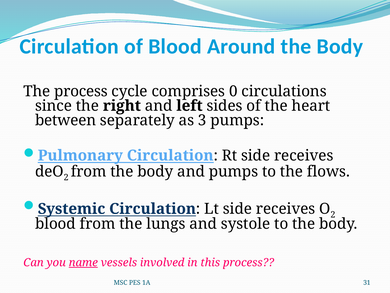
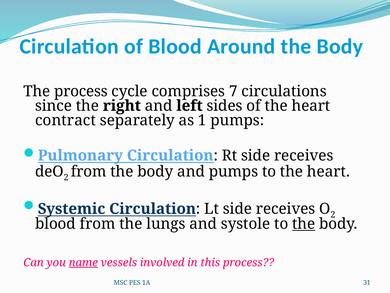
0: 0 -> 7
between: between -> contract
3: 3 -> 1
to the flows: flows -> heart
the at (304, 223) underline: none -> present
